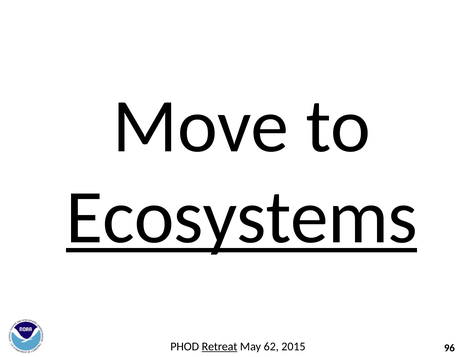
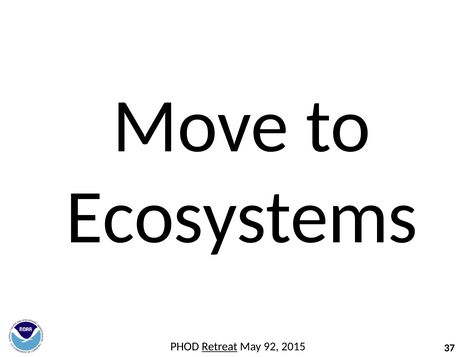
Ecosystems underline: present -> none
62: 62 -> 92
96: 96 -> 37
